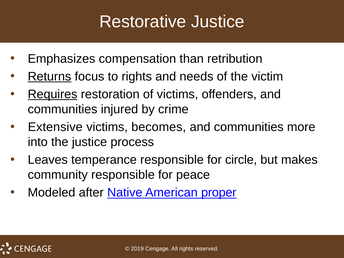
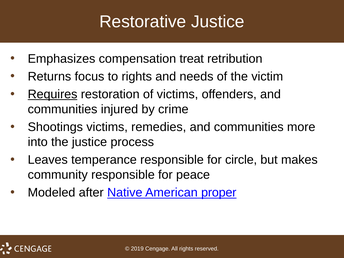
than: than -> treat
Returns underline: present -> none
Extensive: Extensive -> Shootings
becomes: becomes -> remedies
